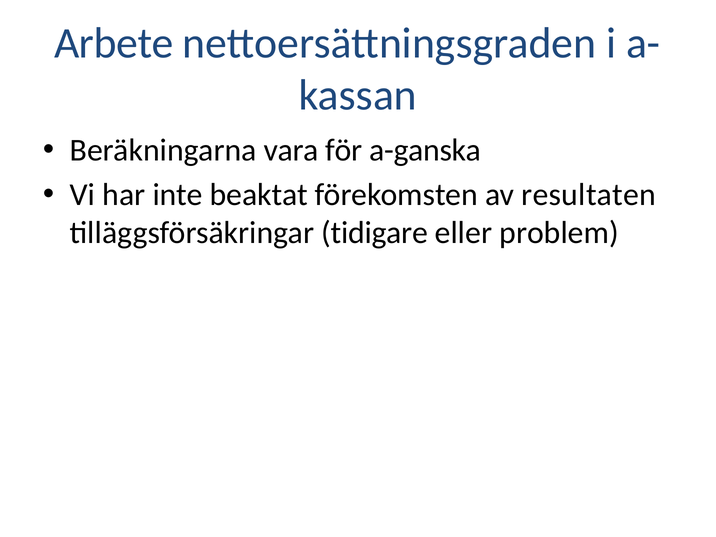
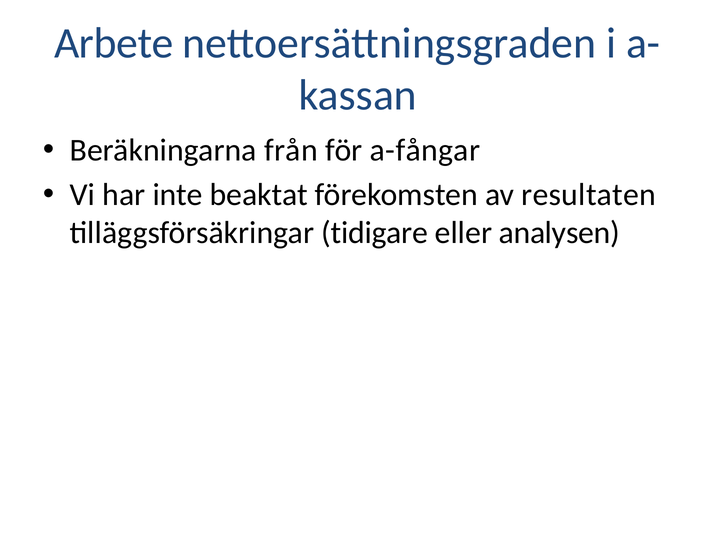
vara: vara -> från
a-ganska: a-ganska -> a-fångar
problem: problem -> analysen
